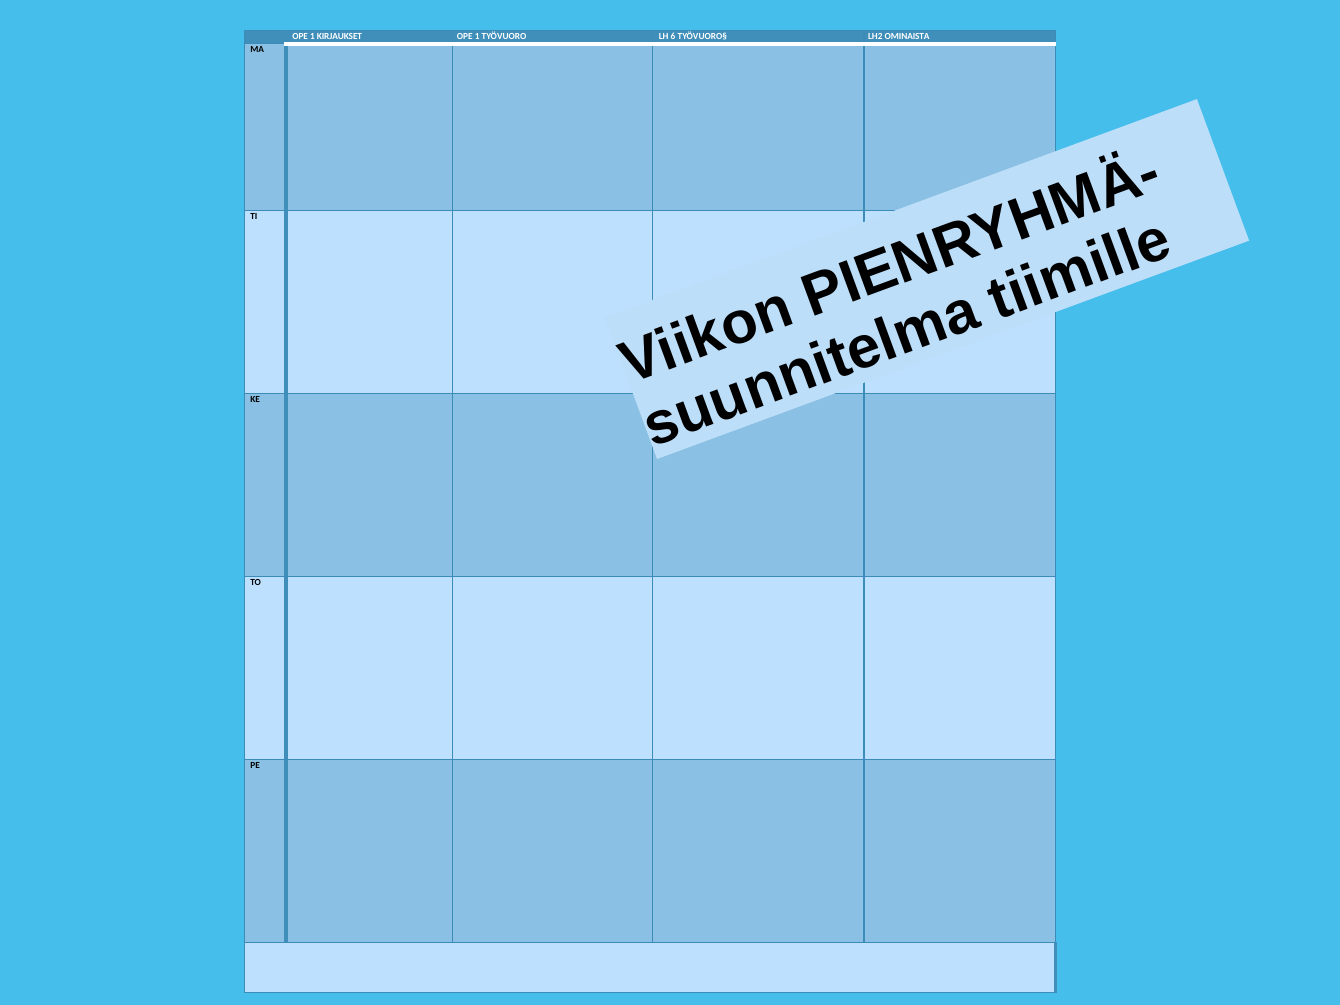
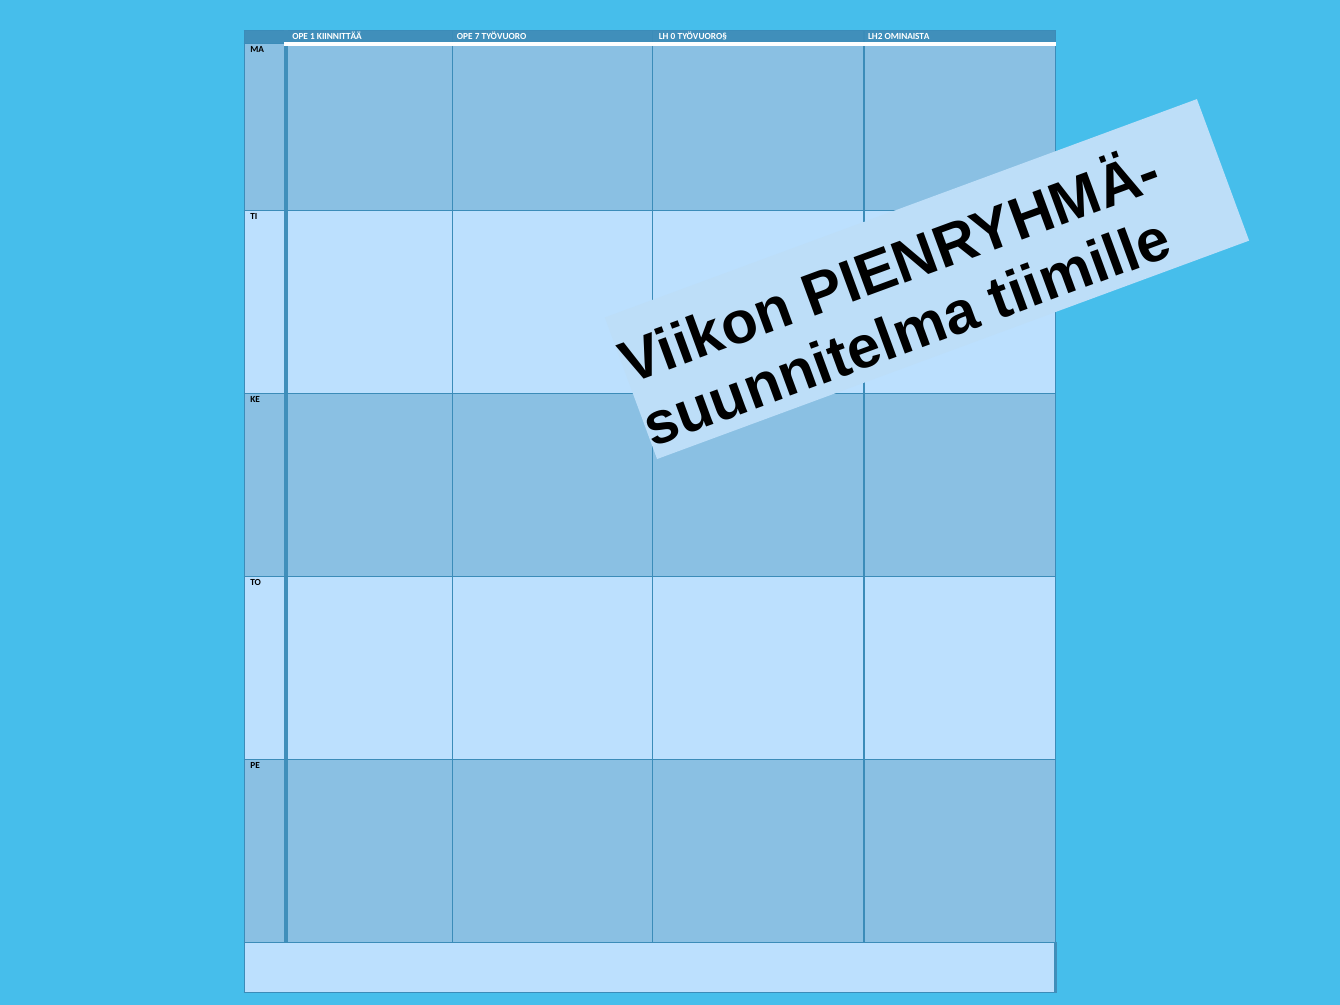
KIRJAUKSET: KIRJAUKSET -> KIINNITTÄÄ
1 at (477, 37): 1 -> 7
6: 6 -> 0
